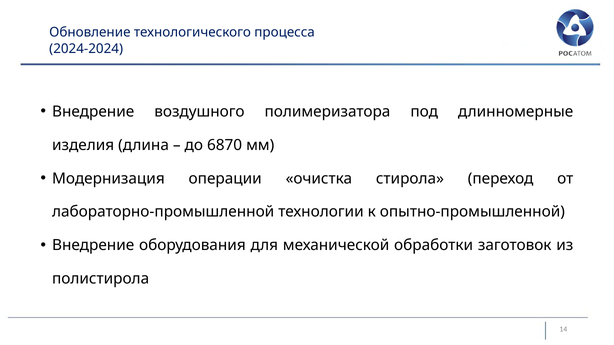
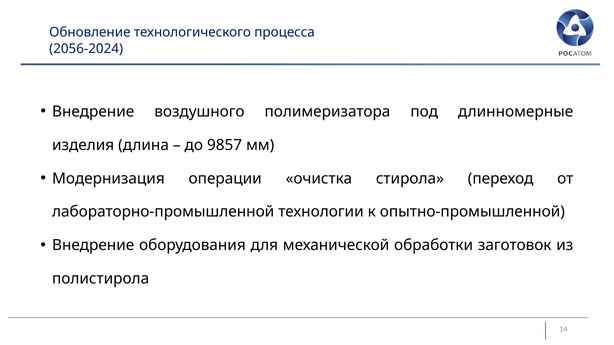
2024-2024: 2024-2024 -> 2056-2024
6870: 6870 -> 9857
